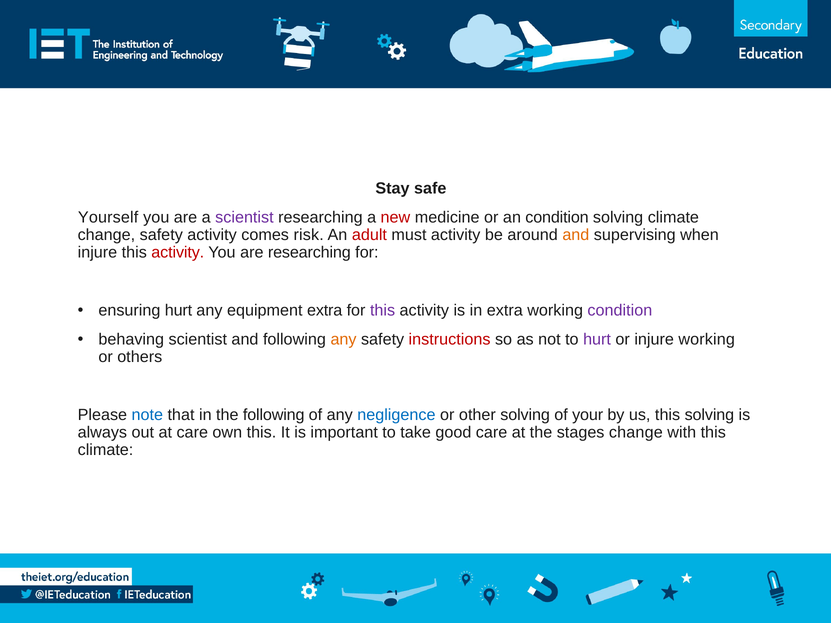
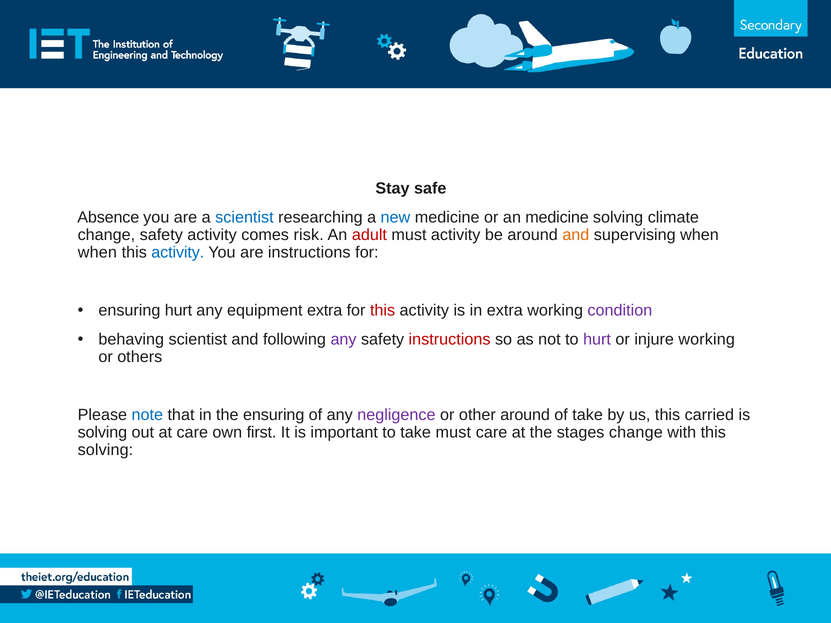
Yourself: Yourself -> Absence
scientist at (244, 218) colour: purple -> blue
new colour: red -> blue
an condition: condition -> medicine
injure at (97, 253): injure -> when
activity at (178, 253) colour: red -> blue
are researching: researching -> instructions
this at (383, 311) colour: purple -> red
any at (344, 340) colour: orange -> purple
the following: following -> ensuring
negligence colour: blue -> purple
other solving: solving -> around
of your: your -> take
this solving: solving -> carried
always at (102, 433): always -> solving
own this: this -> first
take good: good -> must
climate at (105, 450): climate -> solving
